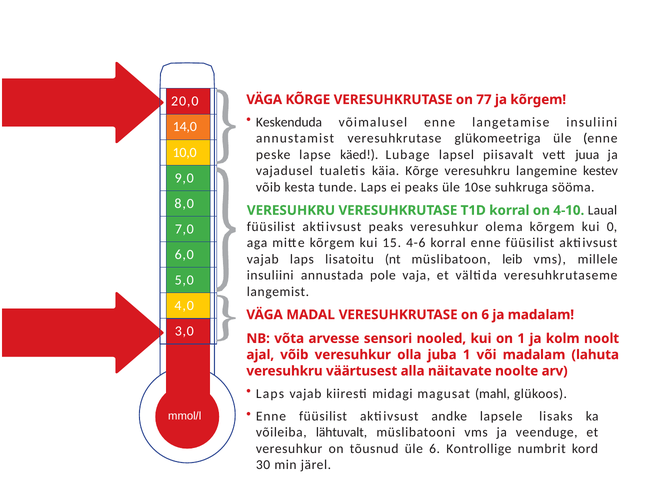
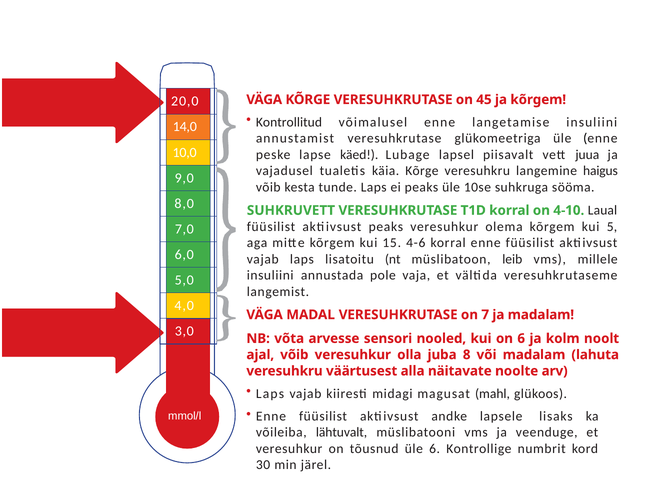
77: 77 -> 45
Keskenduda: Keskenduda -> Kontrollitud
kestev: kestev -> haigus
VERESUHKRU at (291, 210): VERESUHKRU -> SUHKRUVETT
0: 0 -> 5
on 6: 6 -> 7
on 1: 1 -> 6
juba 1: 1 -> 8
